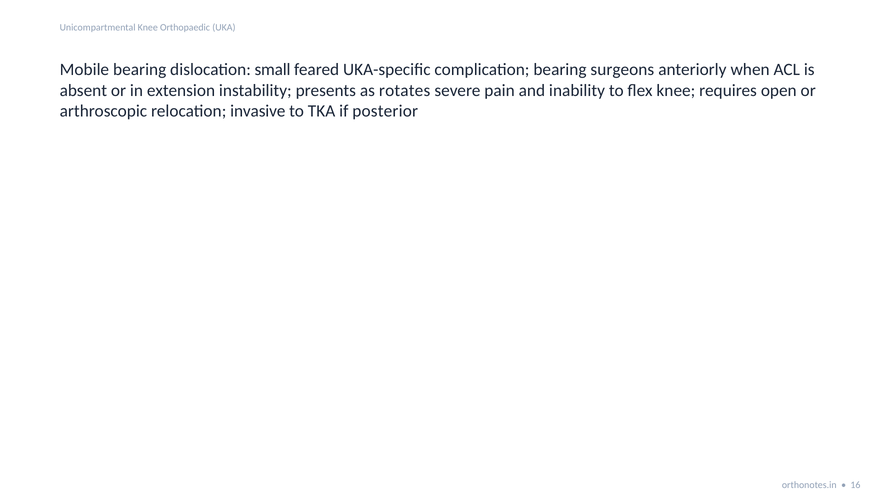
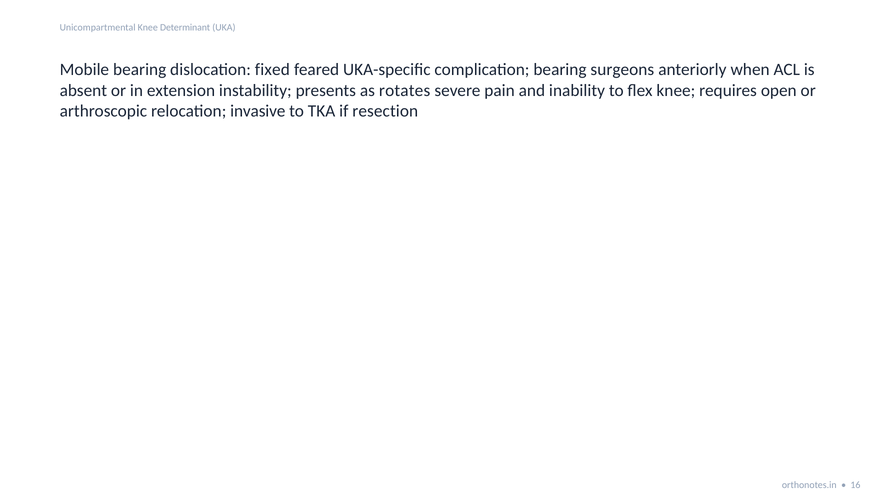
Orthopaedic: Orthopaedic -> Determinant
small: small -> fixed
posterior: posterior -> resection
